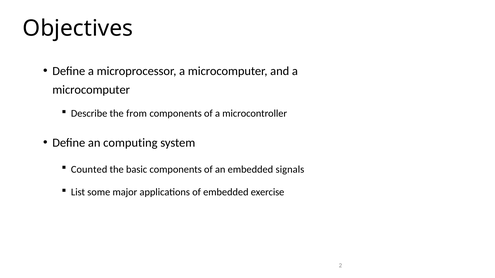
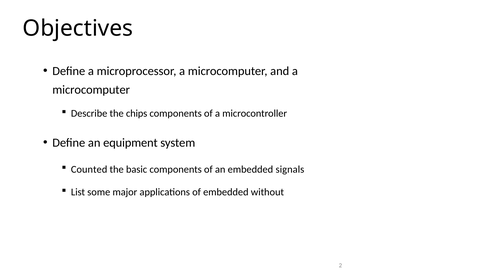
from: from -> chips
computing: computing -> equipment
exercise: exercise -> without
